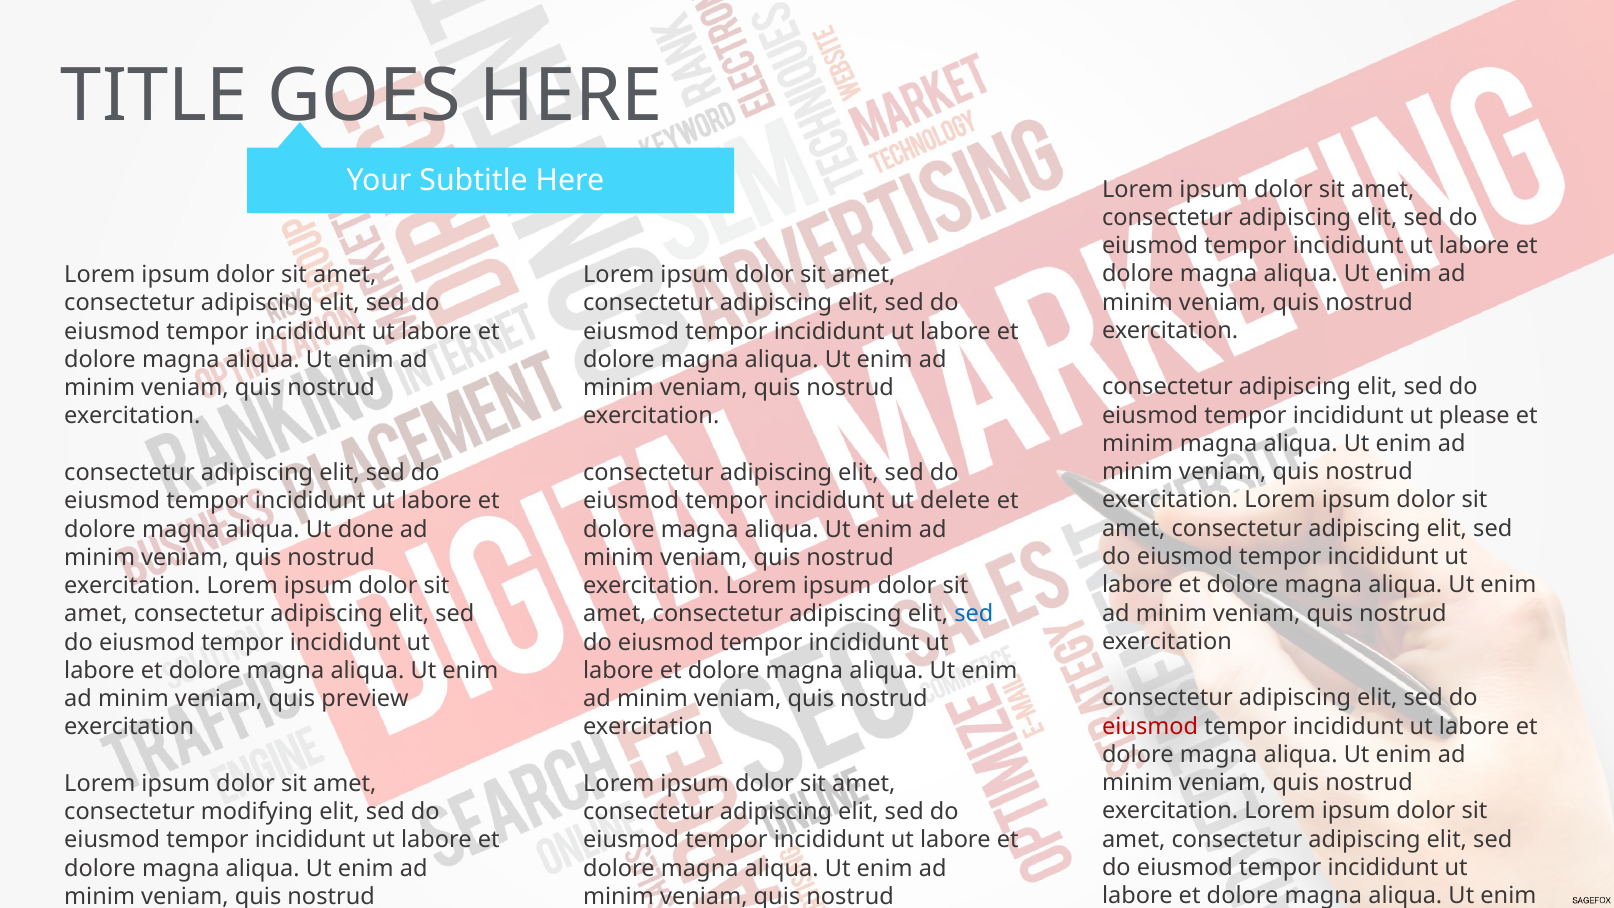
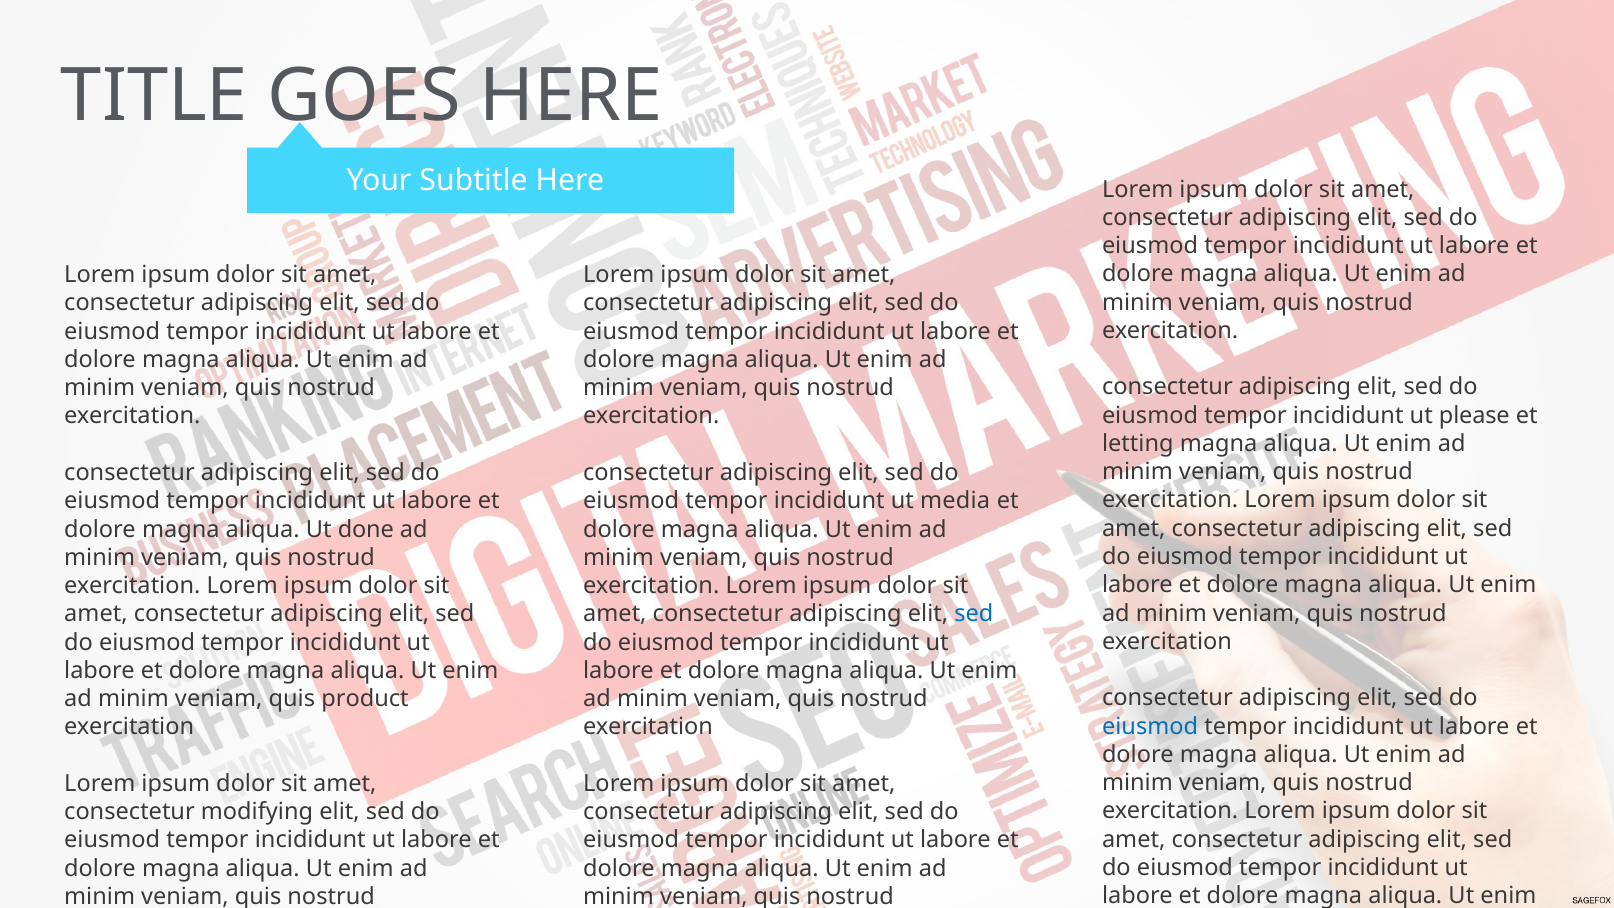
minim at (1138, 444): minim -> letting
delete: delete -> media
preview: preview -> product
eiusmod at (1150, 726) colour: red -> blue
